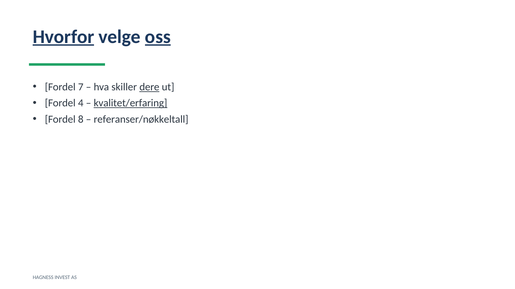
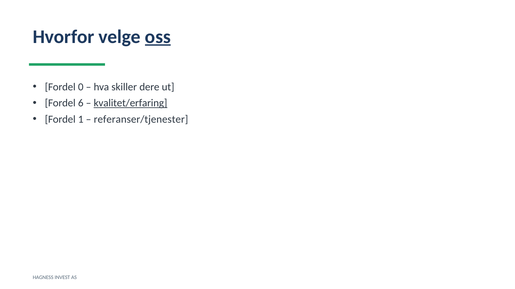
Hvorfor underline: present -> none
7: 7 -> 0
dere underline: present -> none
4: 4 -> 6
8: 8 -> 1
referanser/nøkkeltall: referanser/nøkkeltall -> referanser/tjenester
